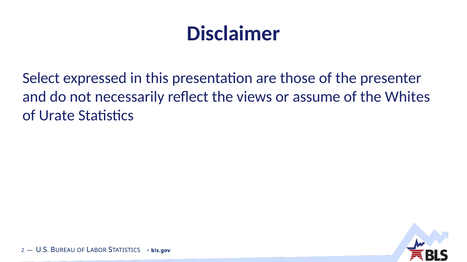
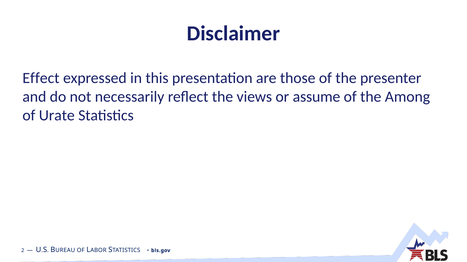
Select: Select -> Effect
Whites: Whites -> Among
